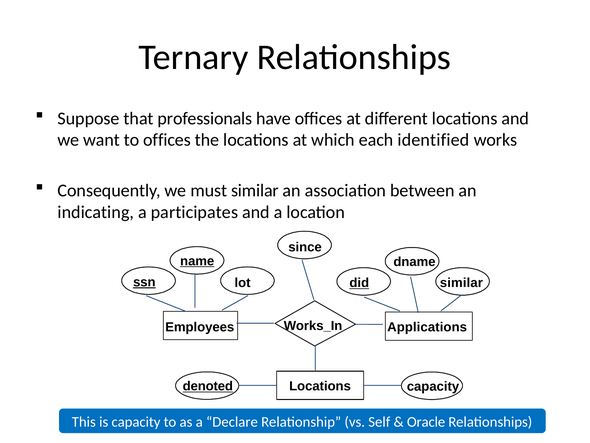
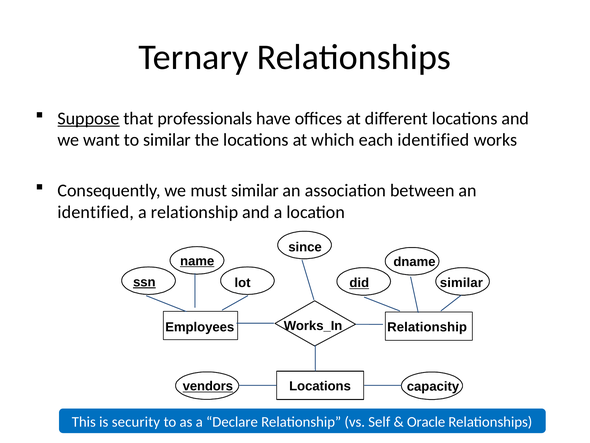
Suppose underline: none -> present
to offices: offices -> similar
indicating at (96, 212): indicating -> identified
a participates: participates -> relationship
Works_In Applications: Applications -> Relationship
denoted: denoted -> vendors
is capacity: capacity -> security
